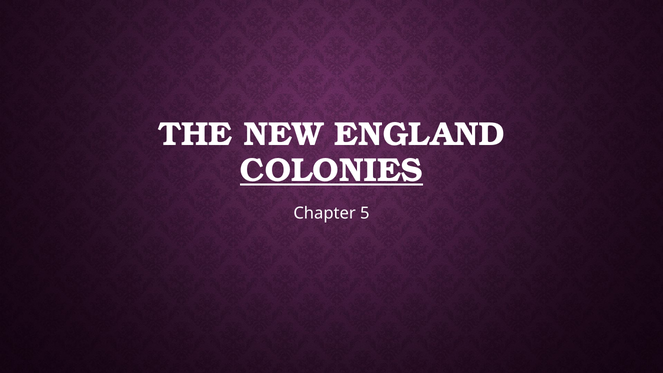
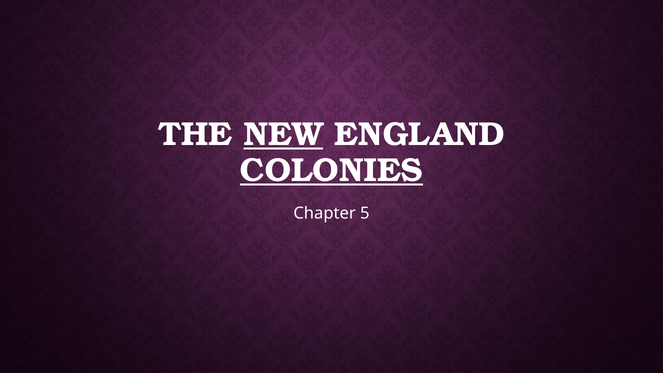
NEW underline: none -> present
